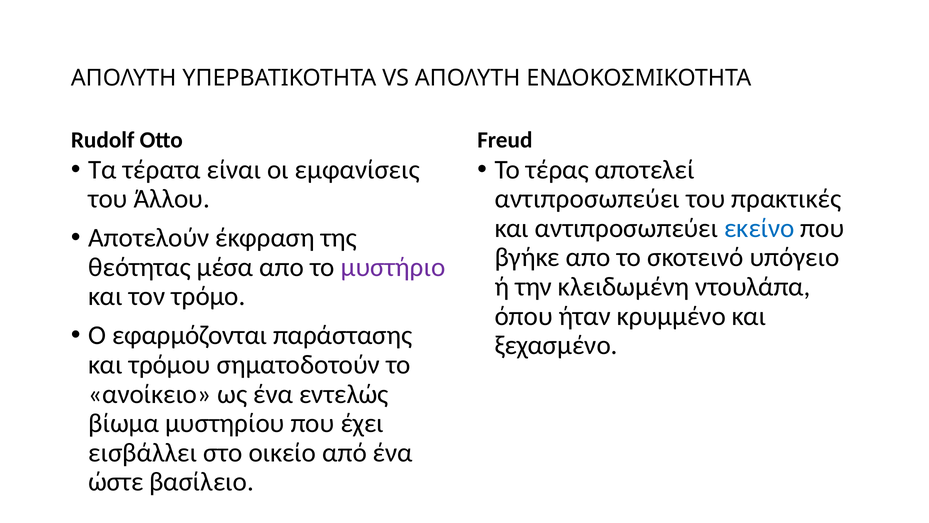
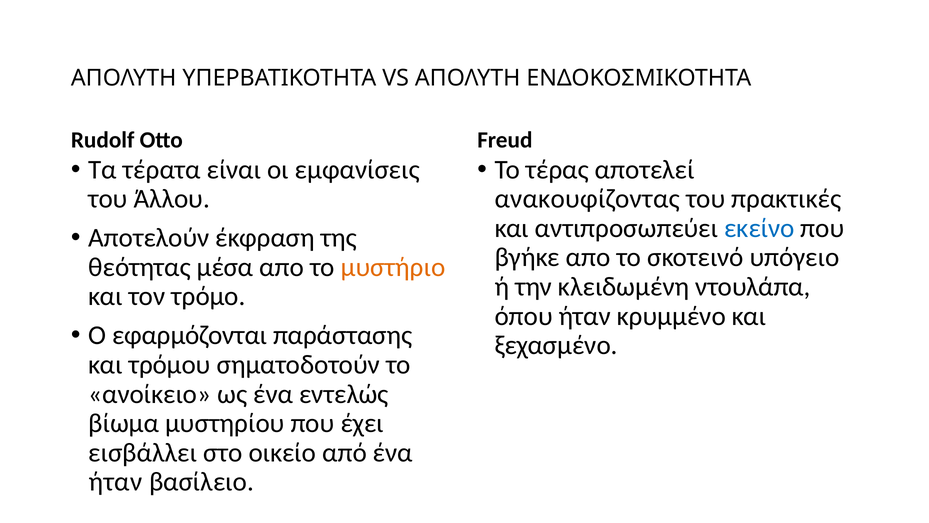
αντιπροσωπεύει at (587, 199): αντιπροσωπεύει -> ανακουφίζοντας
μυστήριο colour: purple -> orange
ώστε at (116, 482): ώστε -> ήταν
